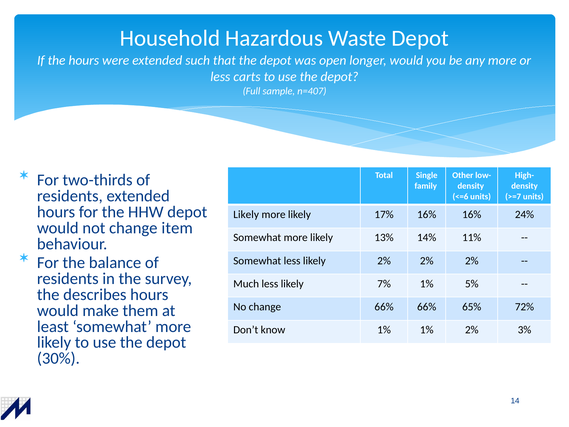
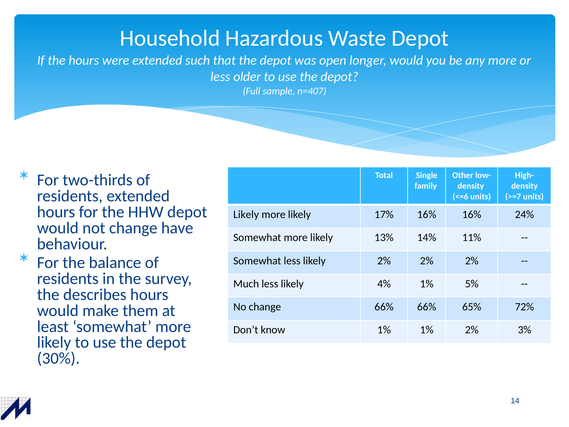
carts: carts -> older
item: item -> have
7%: 7% -> 4%
